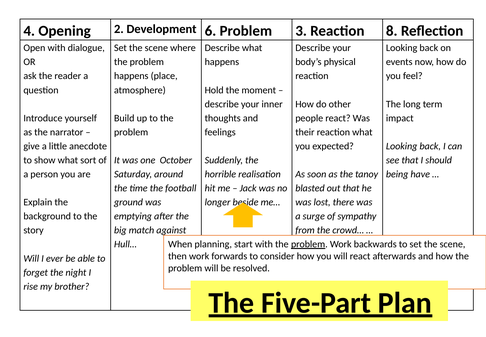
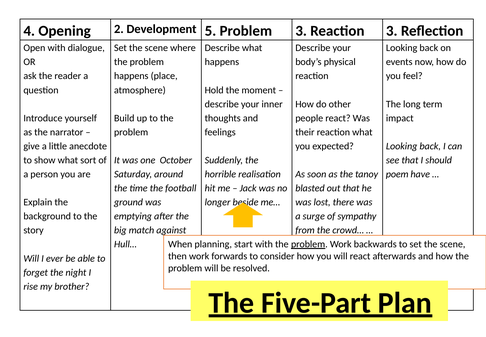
6: 6 -> 5
Reaction 8: 8 -> 3
being: being -> poem
